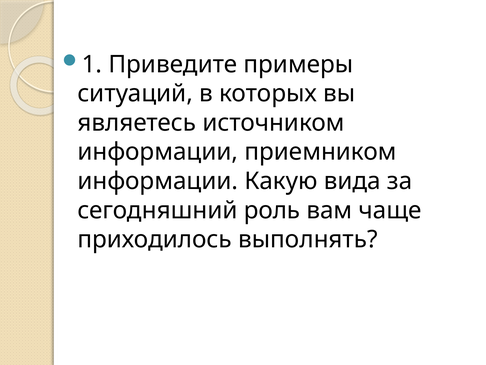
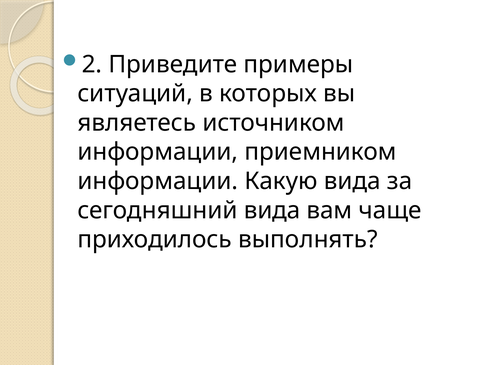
1: 1 -> 2
сегодняшний роль: роль -> вида
